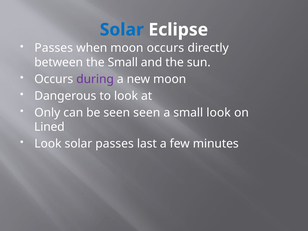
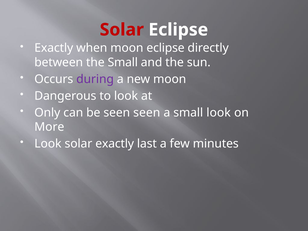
Solar at (122, 30) colour: blue -> red
Passes at (54, 48): Passes -> Exactly
moon occurs: occurs -> eclipse
Lined: Lined -> More
solar passes: passes -> exactly
